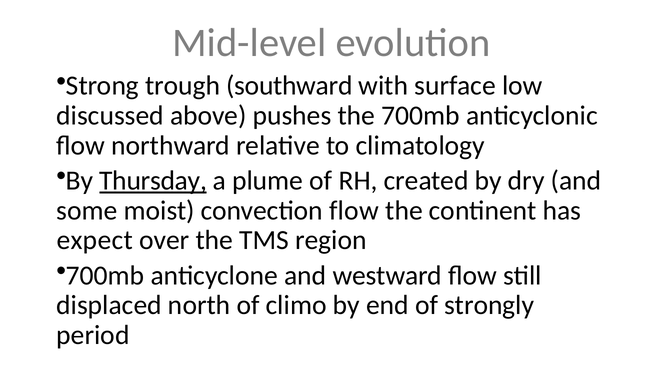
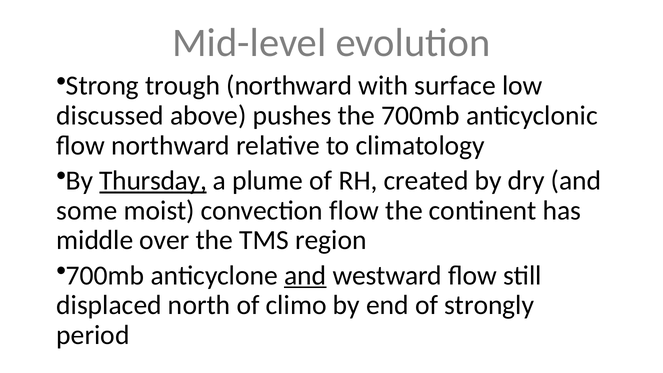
trough southward: southward -> northward
expect: expect -> middle
and at (305, 275) underline: none -> present
